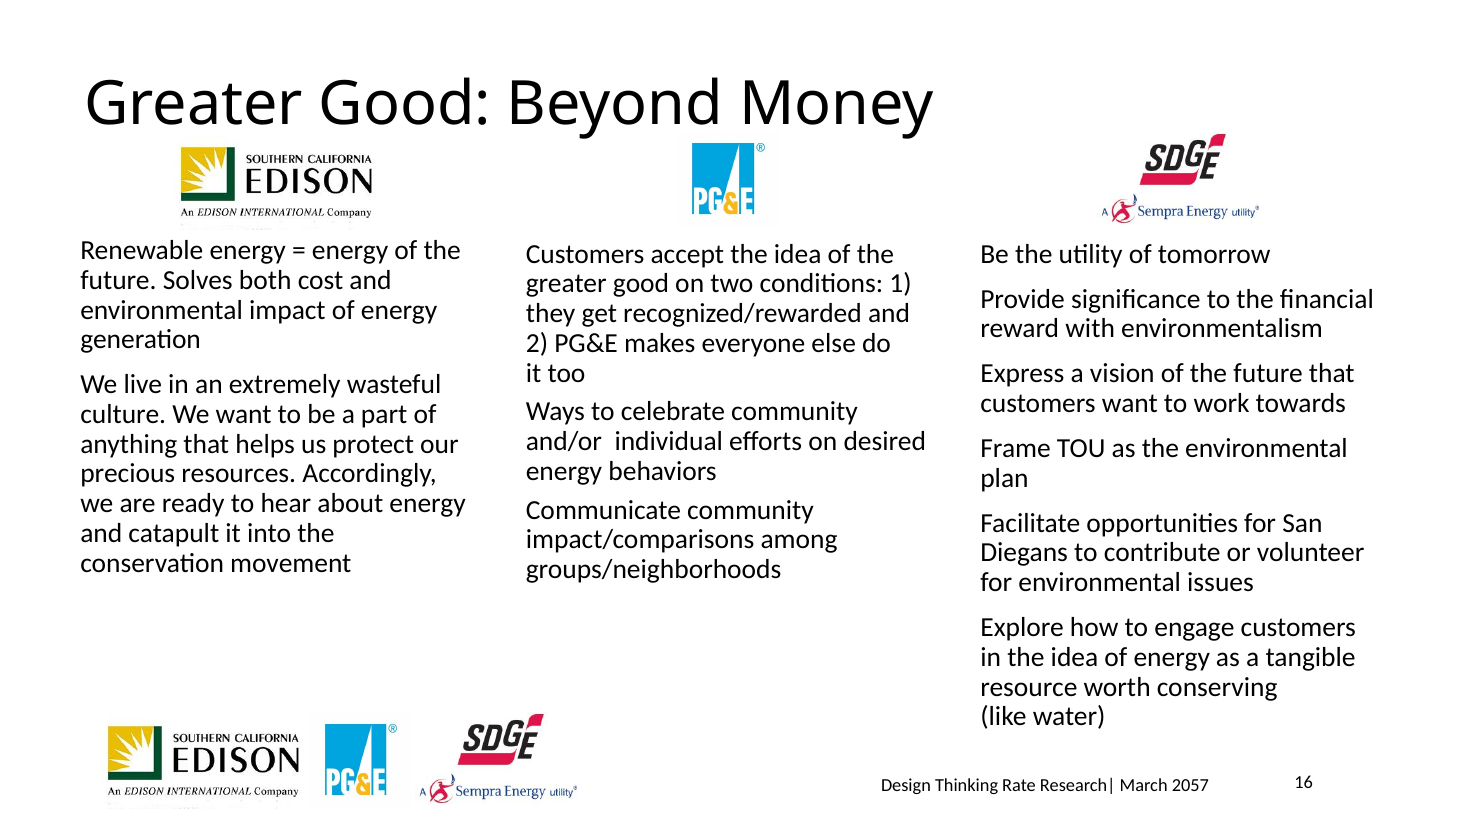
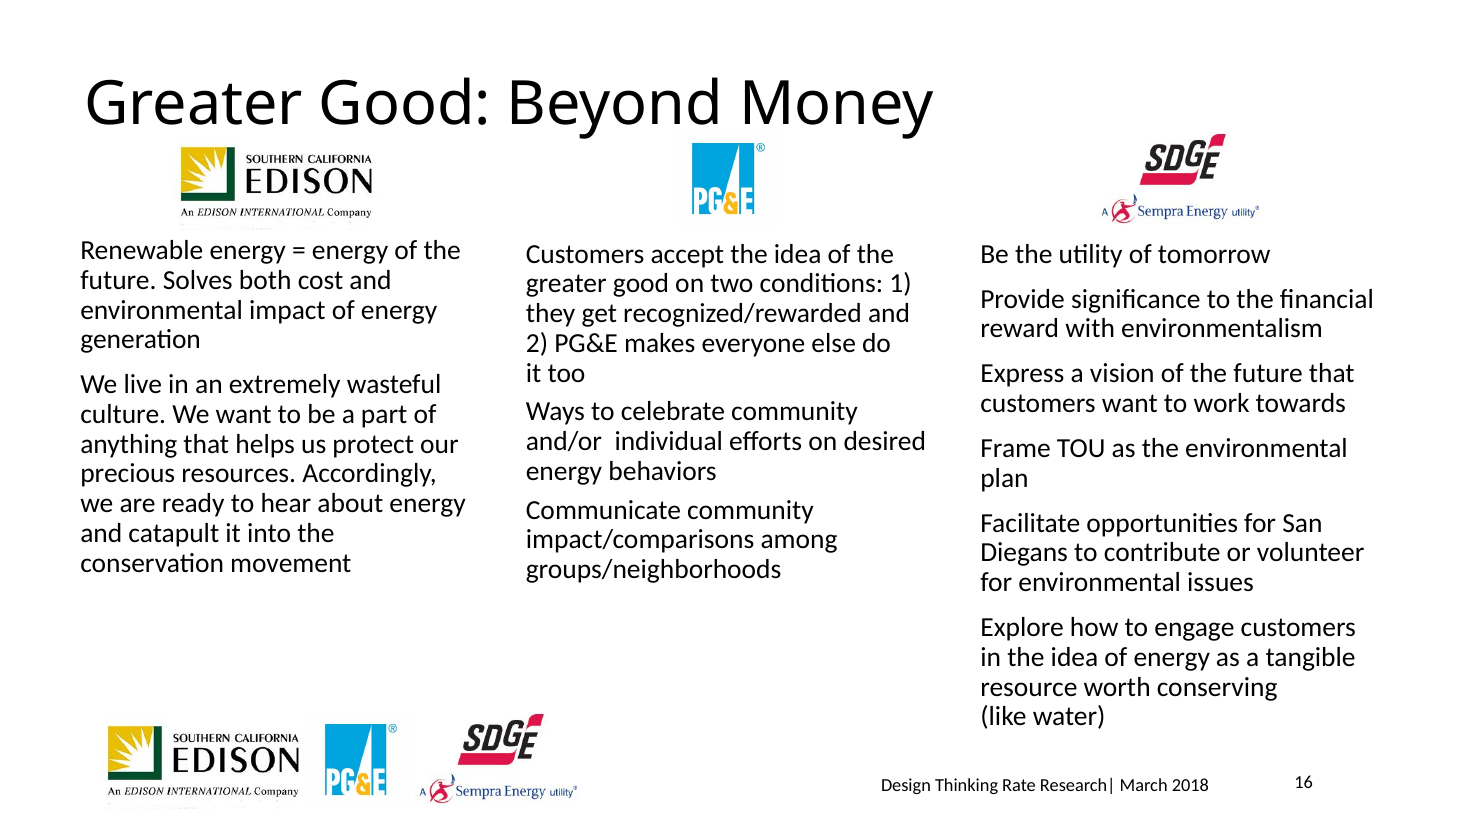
2057: 2057 -> 2018
